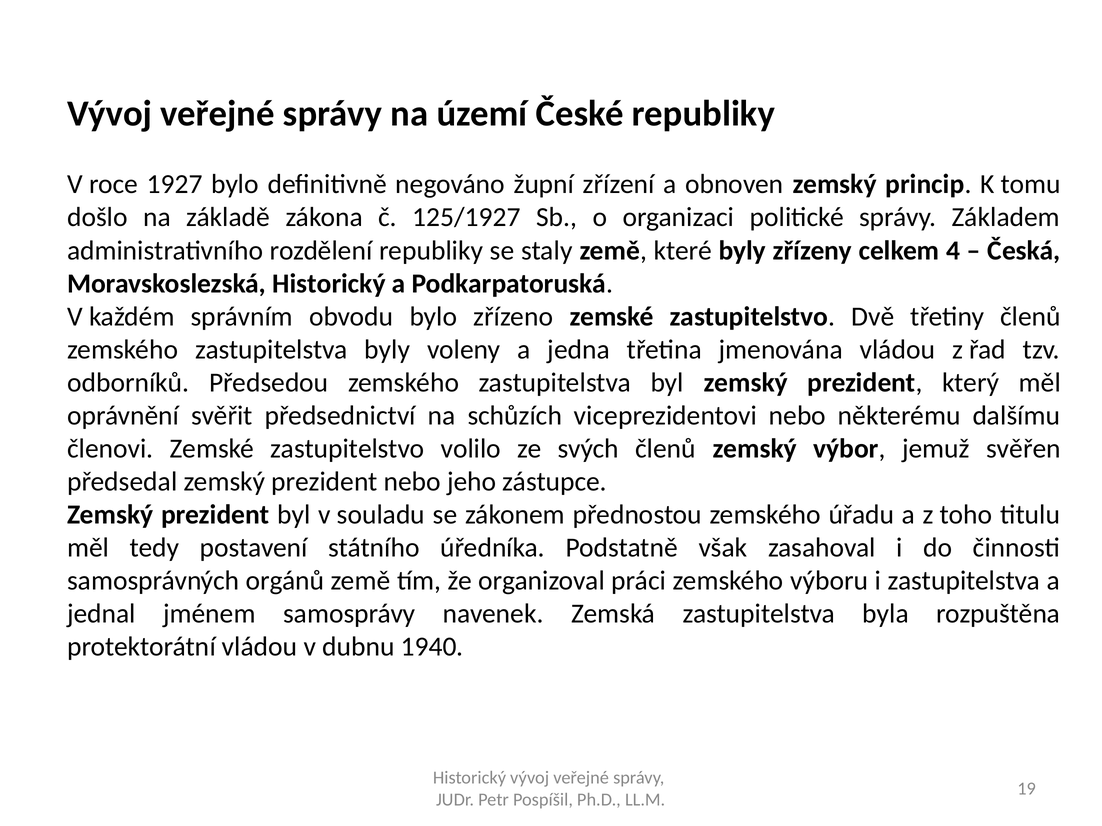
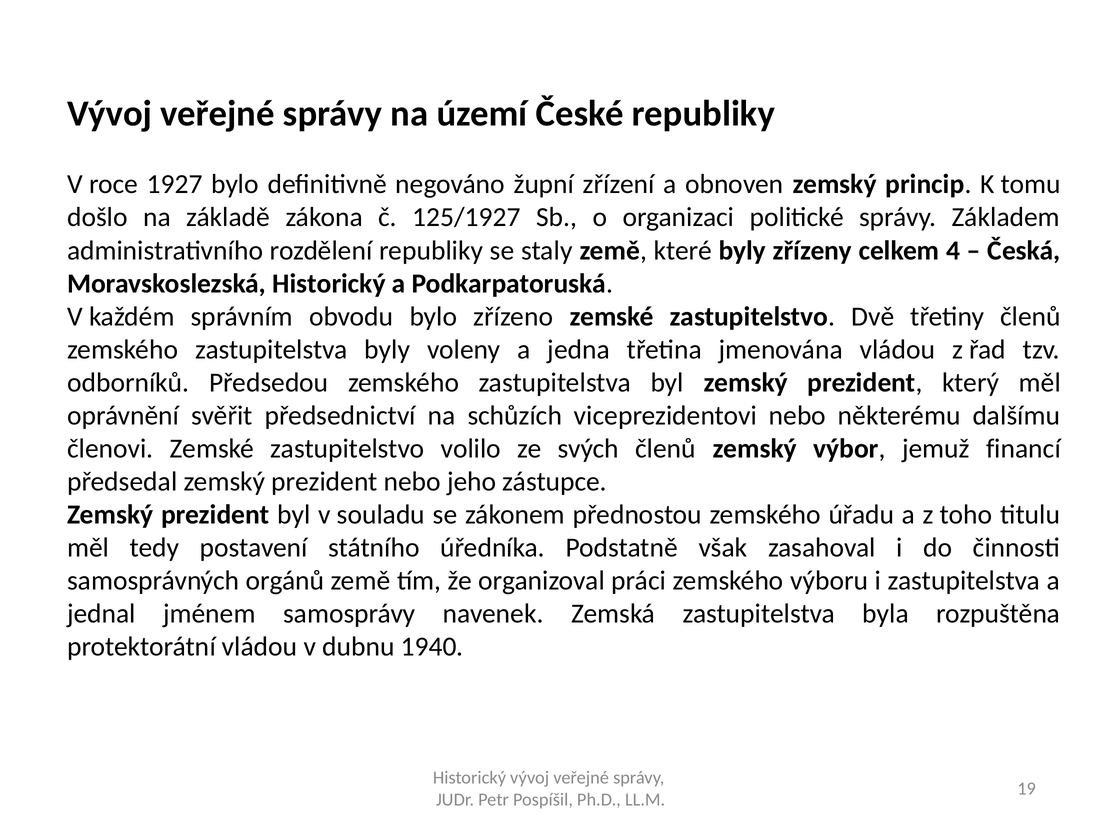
svěřen: svěřen -> financí
